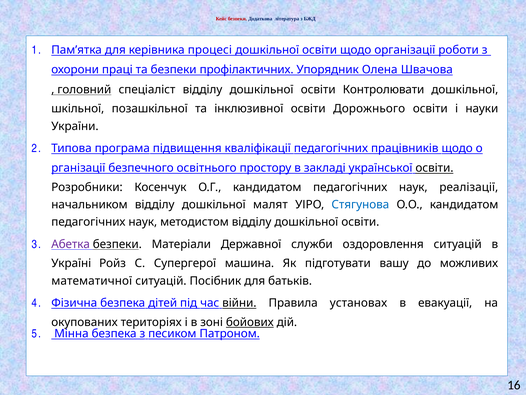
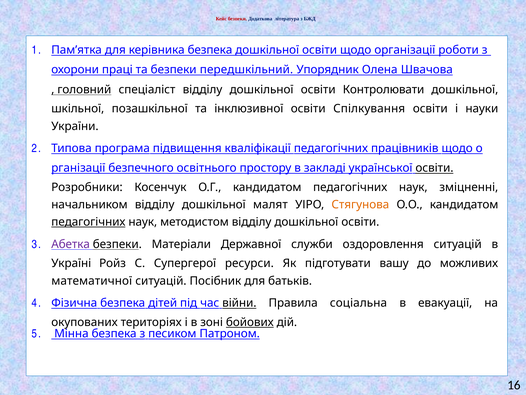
керівника процесі: процесі -> безпека
профілактичних: профілактичних -> передшкільний
Дорожнього: Дорожнього -> Спілкування
реалізації: реалізації -> зміцненні
Стягунова colour: blue -> orange
педагогічних at (88, 222) underline: none -> present
машина: машина -> ресурси
установах: установах -> соціальна
